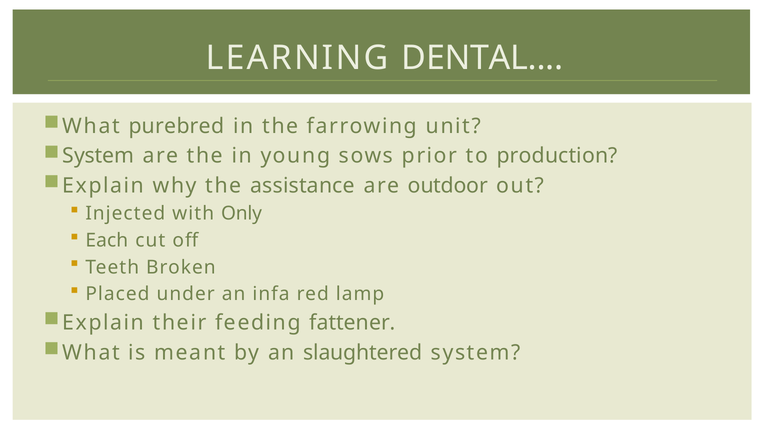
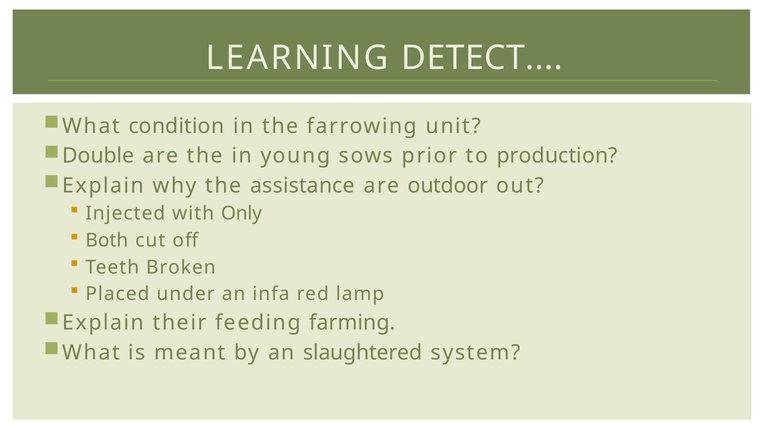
DENTAL: DENTAL -> DETECT
purebred: purebred -> condition
System at (98, 156): System -> Double
Each: Each -> Both
fattener: fattener -> farming
